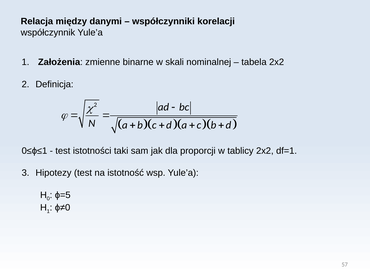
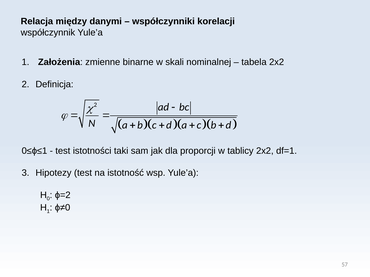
ϕ=5: ϕ=5 -> ϕ=2
